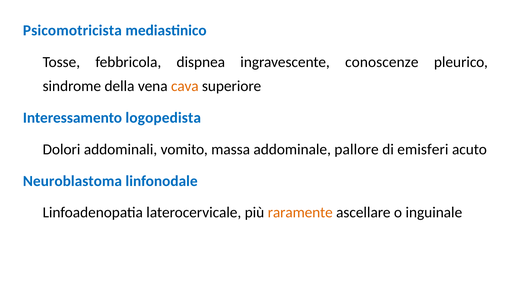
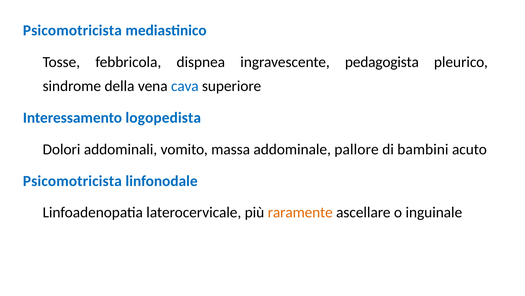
conoscenze: conoscenze -> pedagogista
cava colour: orange -> blue
emisferi: emisferi -> bambini
Neuroblastoma at (72, 181): Neuroblastoma -> Psicomotricista
